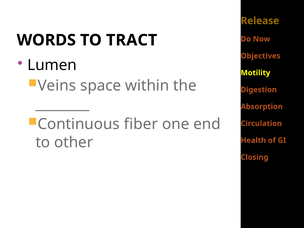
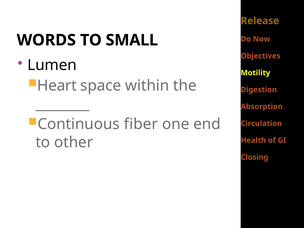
TRACT: TRACT -> SMALL
Veins: Veins -> Heart
